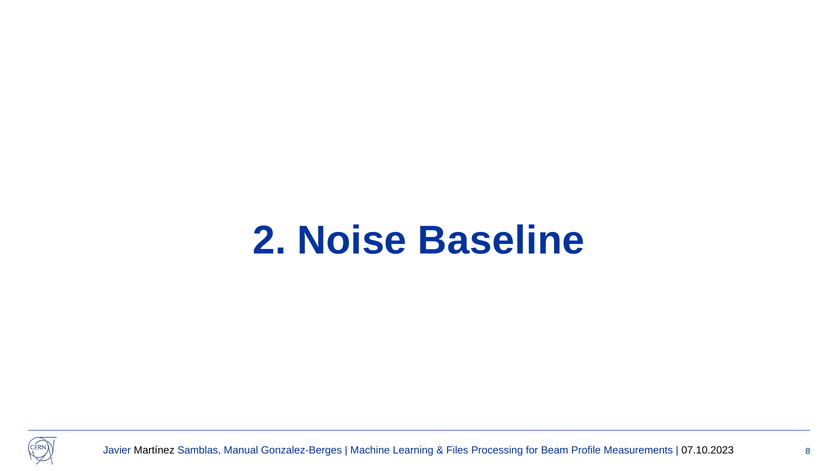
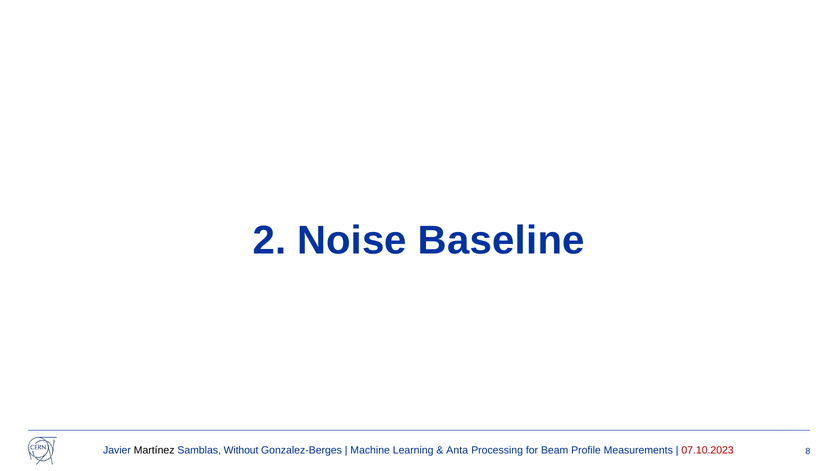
Manual: Manual -> Without
Files: Files -> Anta
07.10.2023 colour: black -> red
